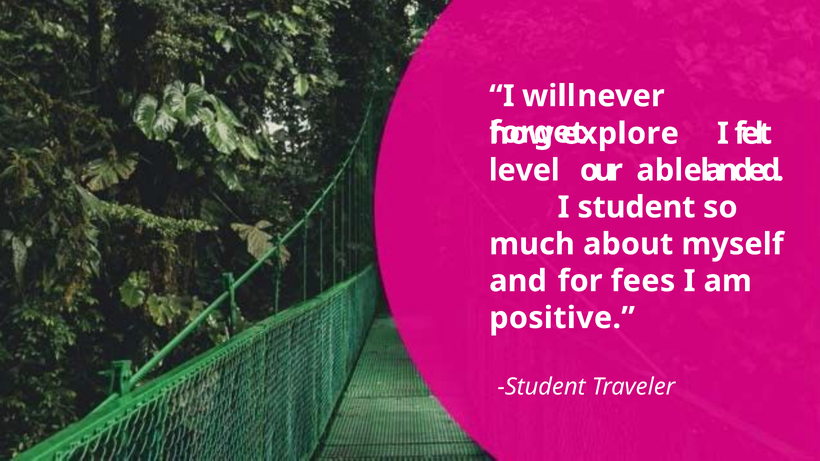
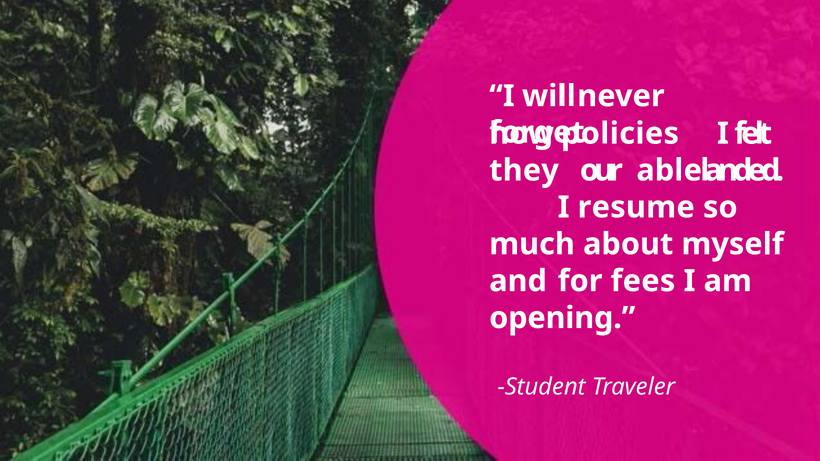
explore: explore -> policies
level: level -> they
I student: student -> resume
positive: positive -> opening
